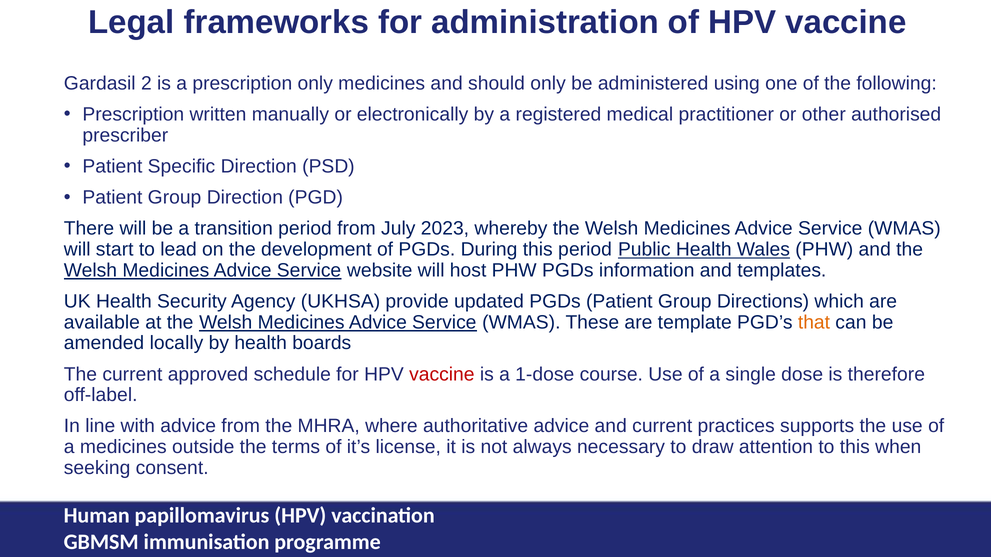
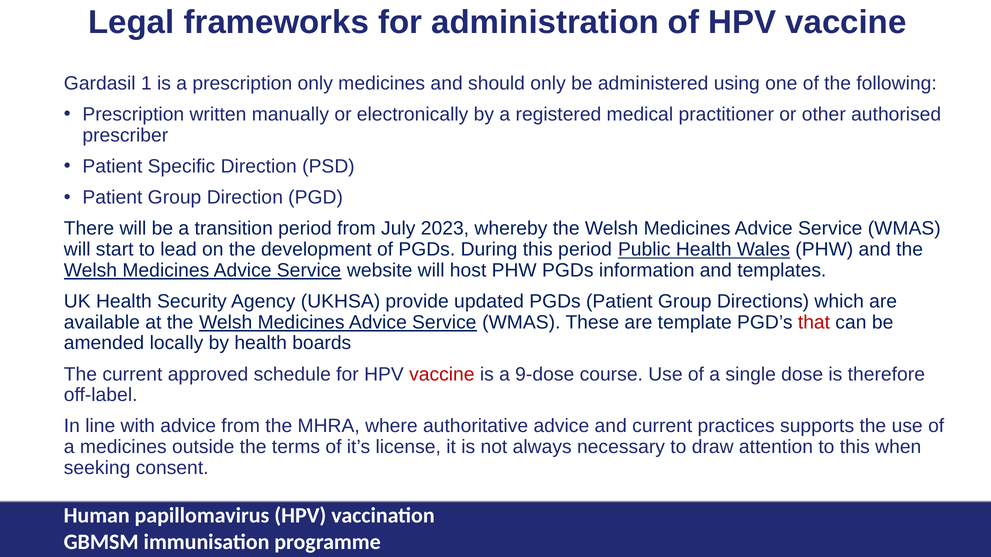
2: 2 -> 1
that colour: orange -> red
1-dose: 1-dose -> 9-dose
